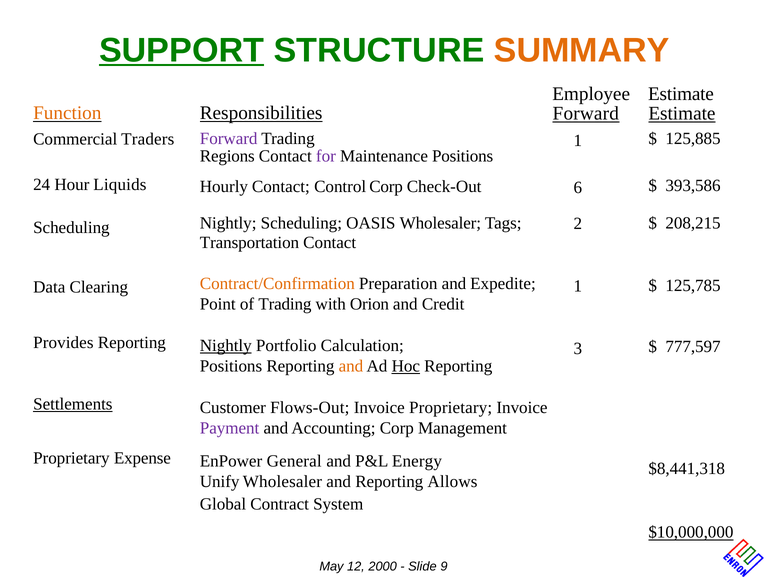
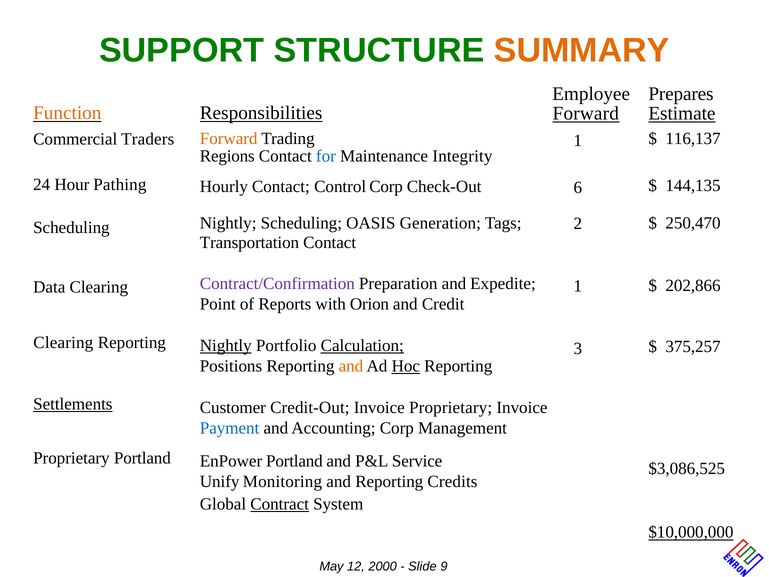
SUPPORT underline: present -> none
Estimate at (681, 94): Estimate -> Prepares
125,885: 125,885 -> 116,137
Forward at (229, 139) colour: purple -> orange
for colour: purple -> blue
Maintenance Positions: Positions -> Integrity
Liquids: Liquids -> Pathing
393,586: 393,586 -> 144,135
OASIS Wholesaler: Wholesaler -> Generation
208,215: 208,215 -> 250,470
Contract/Confirmation colour: orange -> purple
125,785: 125,785 -> 202,866
of Trading: Trading -> Reports
Provides at (63, 342): Provides -> Clearing
Calculation underline: none -> present
777,597: 777,597 -> 375,257
Flows-Out: Flows-Out -> Credit-Out
Payment colour: purple -> blue
Proprietary Expense: Expense -> Portland
EnPower General: General -> Portland
Energy: Energy -> Service
$8,441,318: $8,441,318 -> $3,086,525
Unify Wholesaler: Wholesaler -> Monitoring
Allows: Allows -> Credits
Contract underline: none -> present
